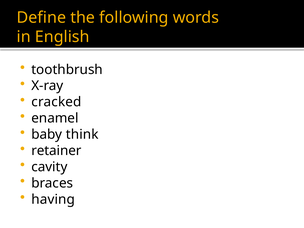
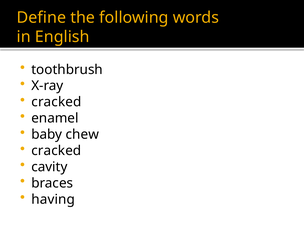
think: think -> chew
retainer at (56, 151): retainer -> cracked
